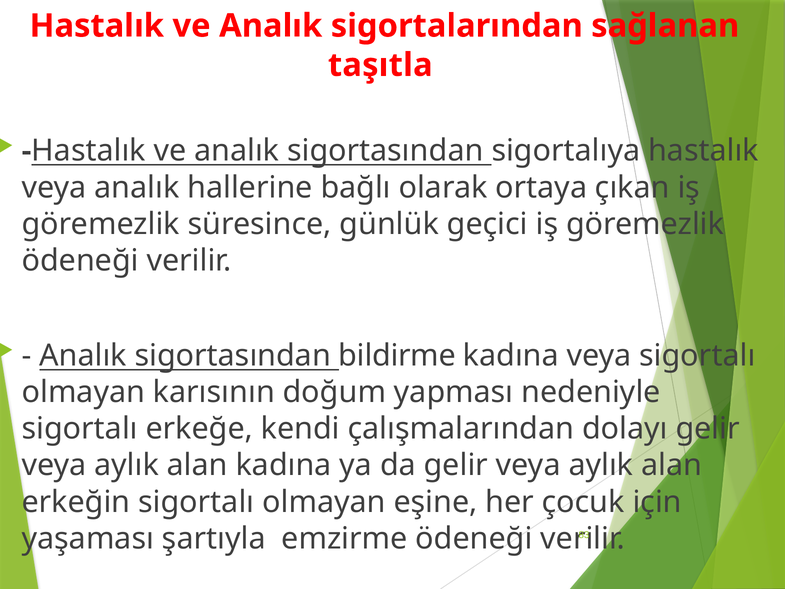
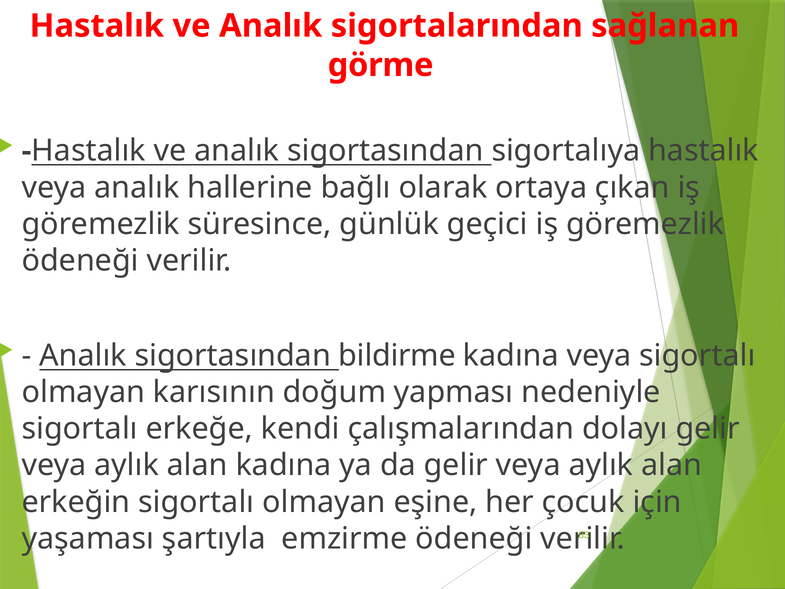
taşıtla: taşıtla -> görme
